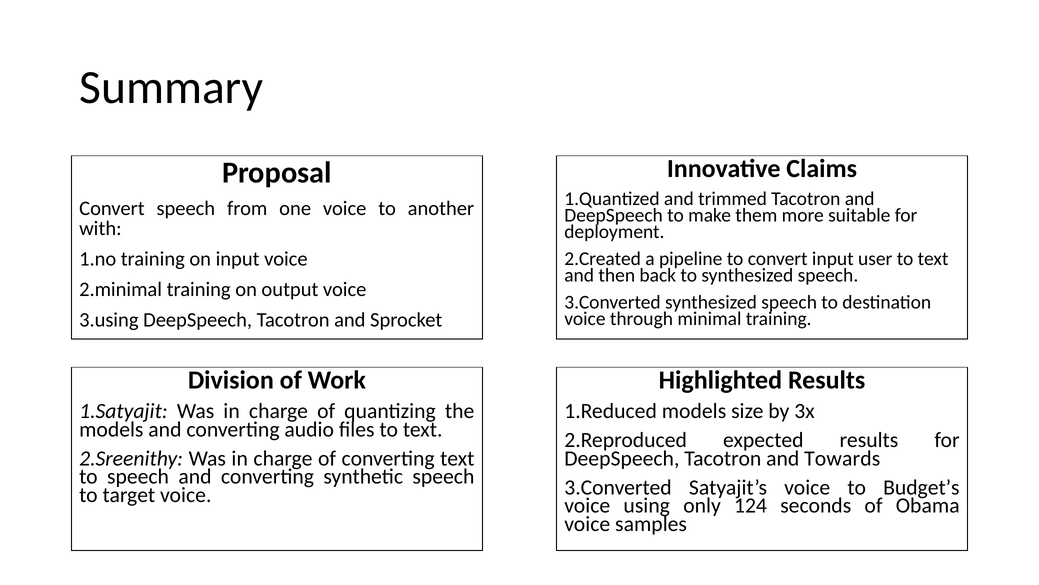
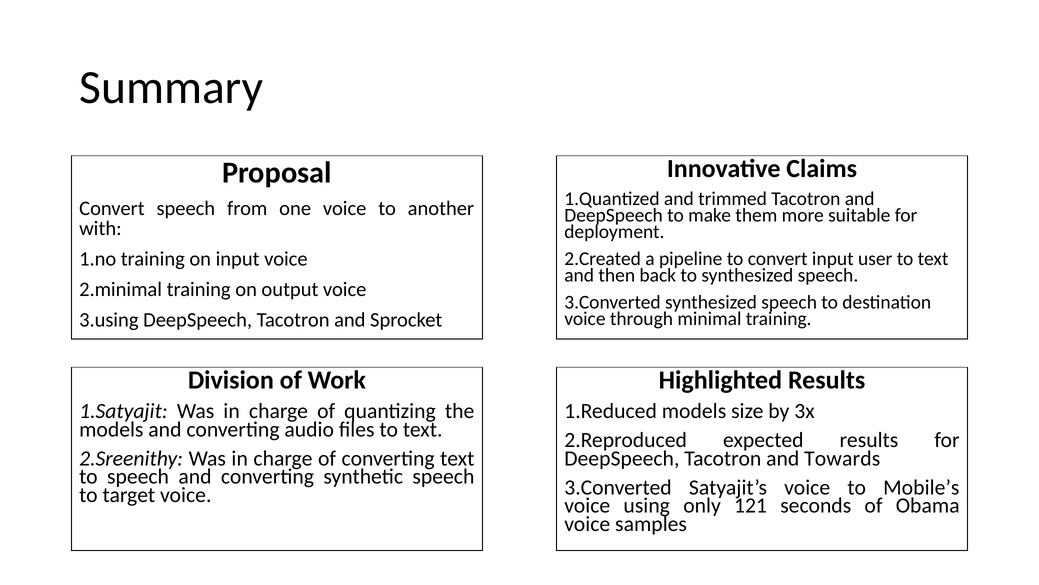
Budget’s: Budget’s -> Mobile’s
124: 124 -> 121
